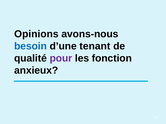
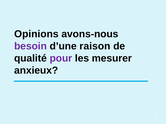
besoin colour: blue -> purple
tenant: tenant -> raison
fonction: fonction -> mesurer
